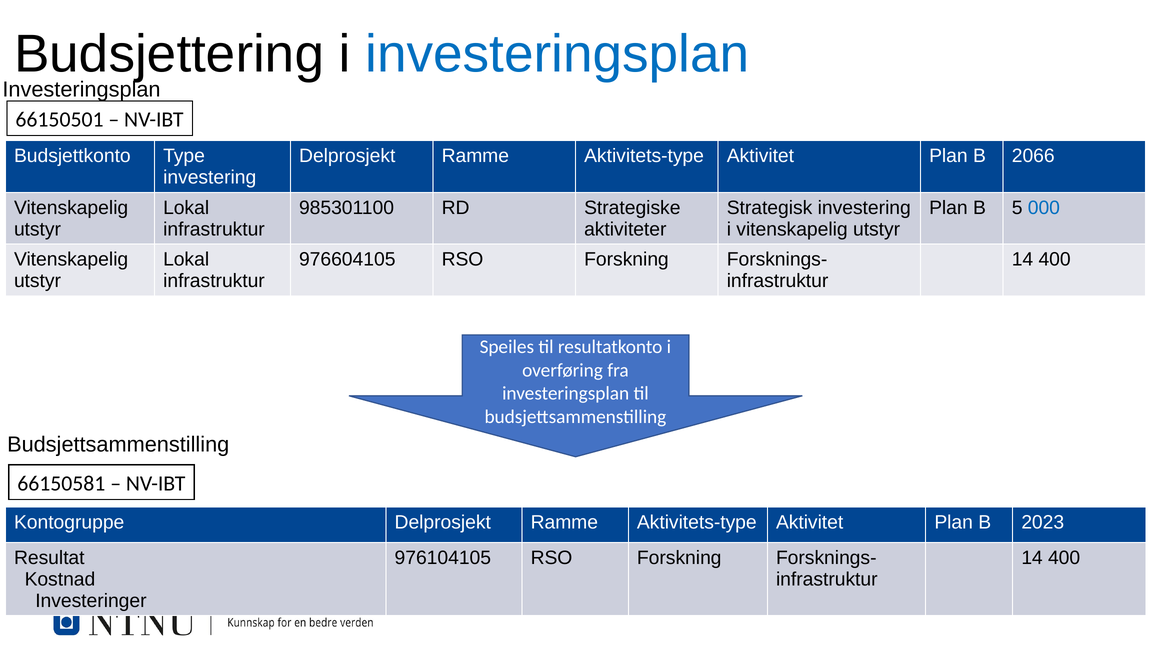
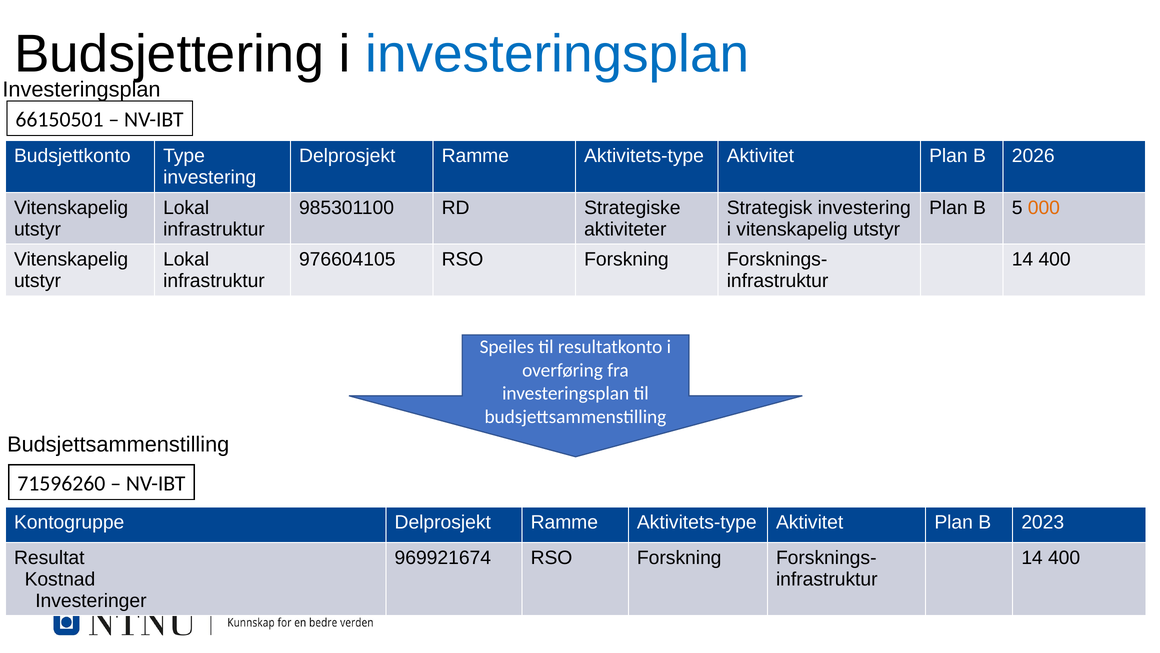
2066: 2066 -> 2026
000 colour: blue -> orange
66150581: 66150581 -> 71596260
976104105: 976104105 -> 969921674
